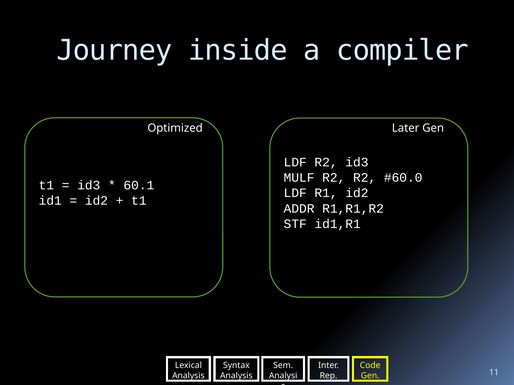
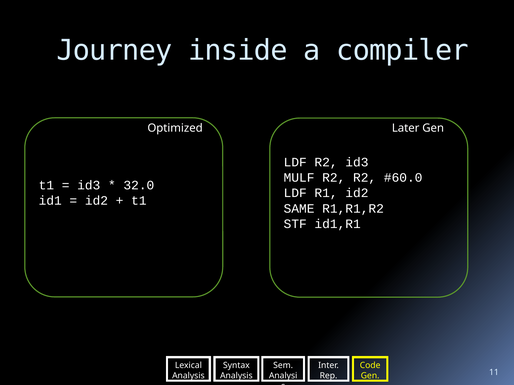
60.1: 60.1 -> 32.0
ADDR: ADDR -> SAME
